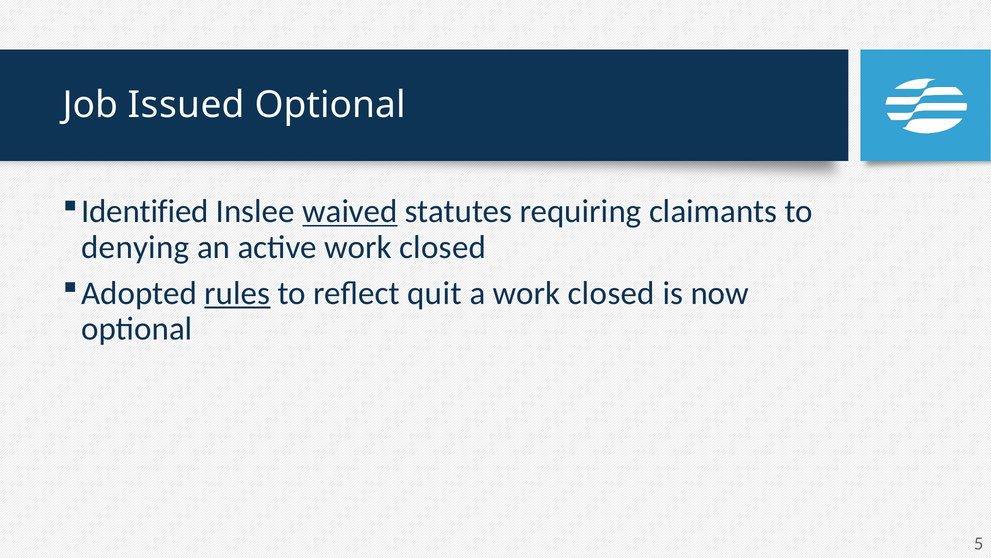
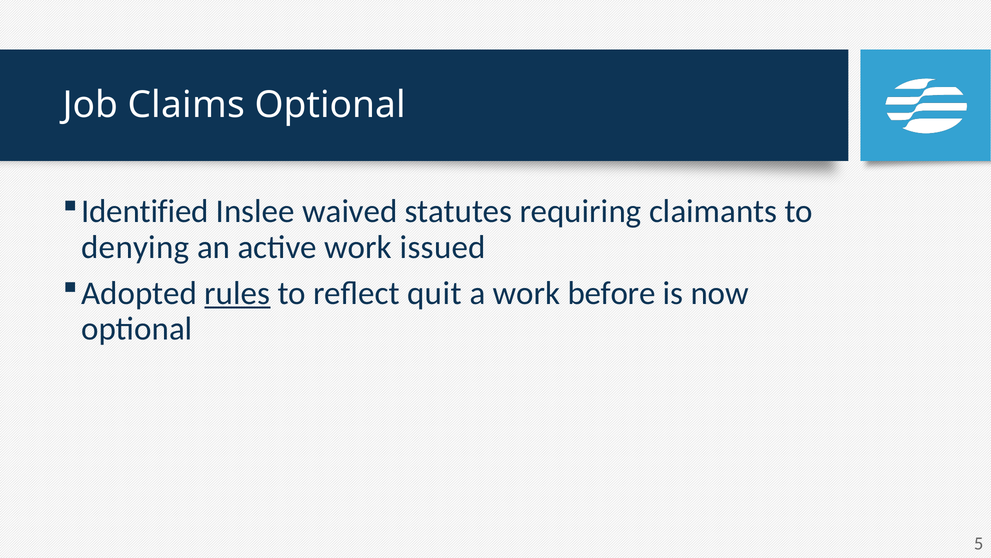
Issued: Issued -> Claims
waived underline: present -> none
active work closed: closed -> issued
a work closed: closed -> before
